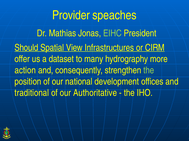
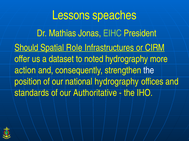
Provider: Provider -> Lessons
View: View -> Role
many: many -> noted
the at (149, 71) colour: light green -> white
national development: development -> hydrography
traditional: traditional -> standards
